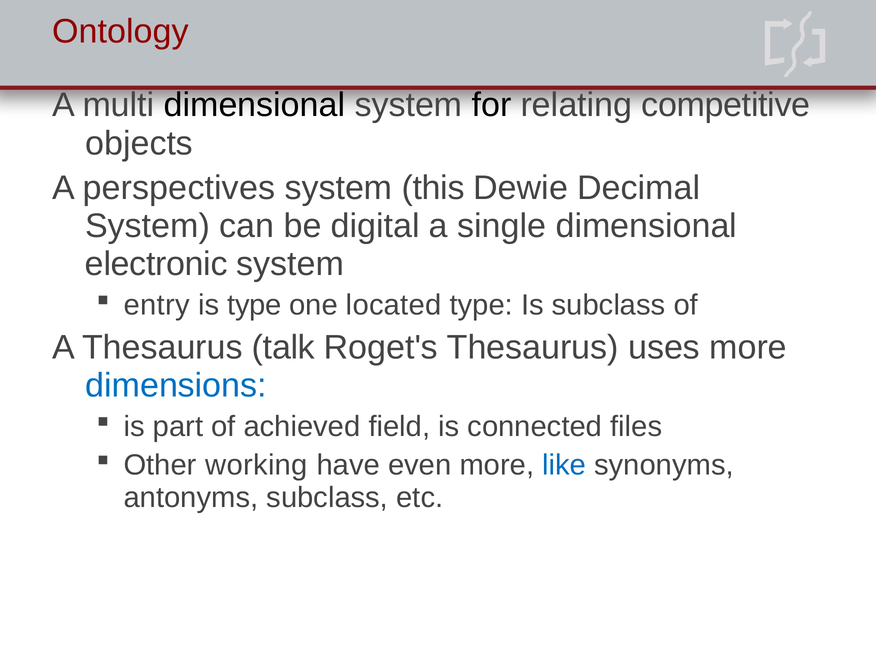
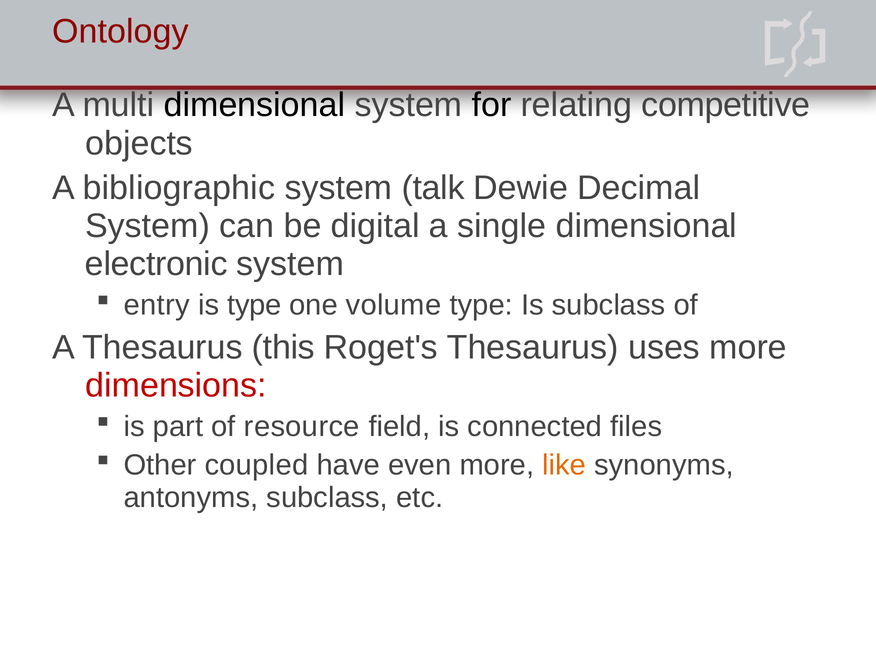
perspectives: perspectives -> bibliographic
this: this -> talk
located: located -> volume
talk: talk -> this
dimensions colour: blue -> red
achieved: achieved -> resource
working: working -> coupled
like colour: blue -> orange
